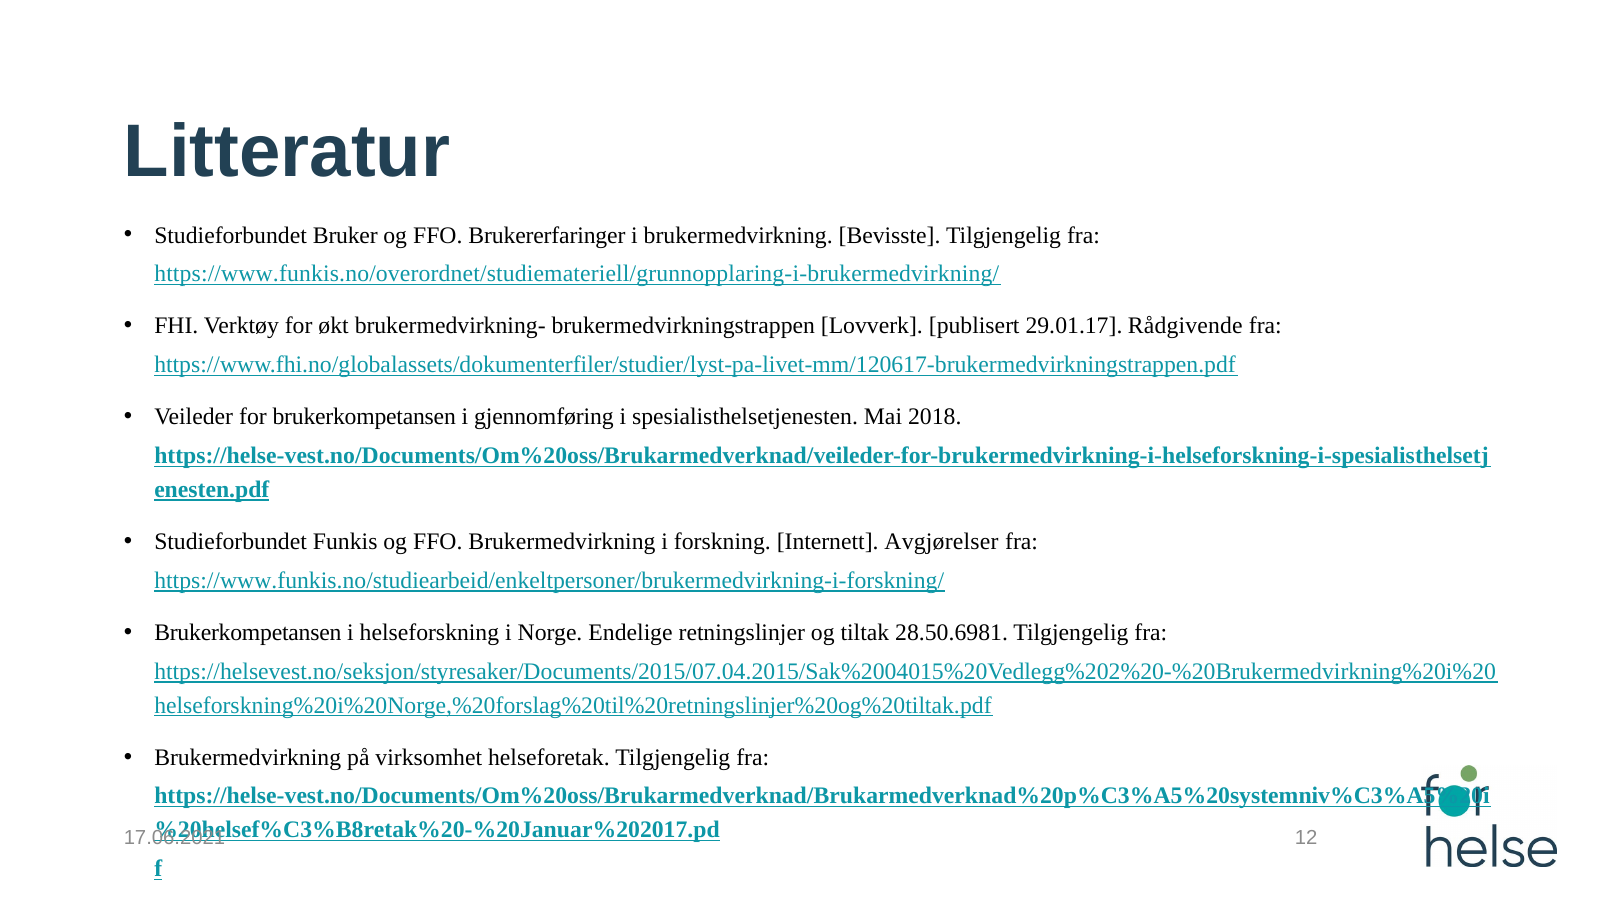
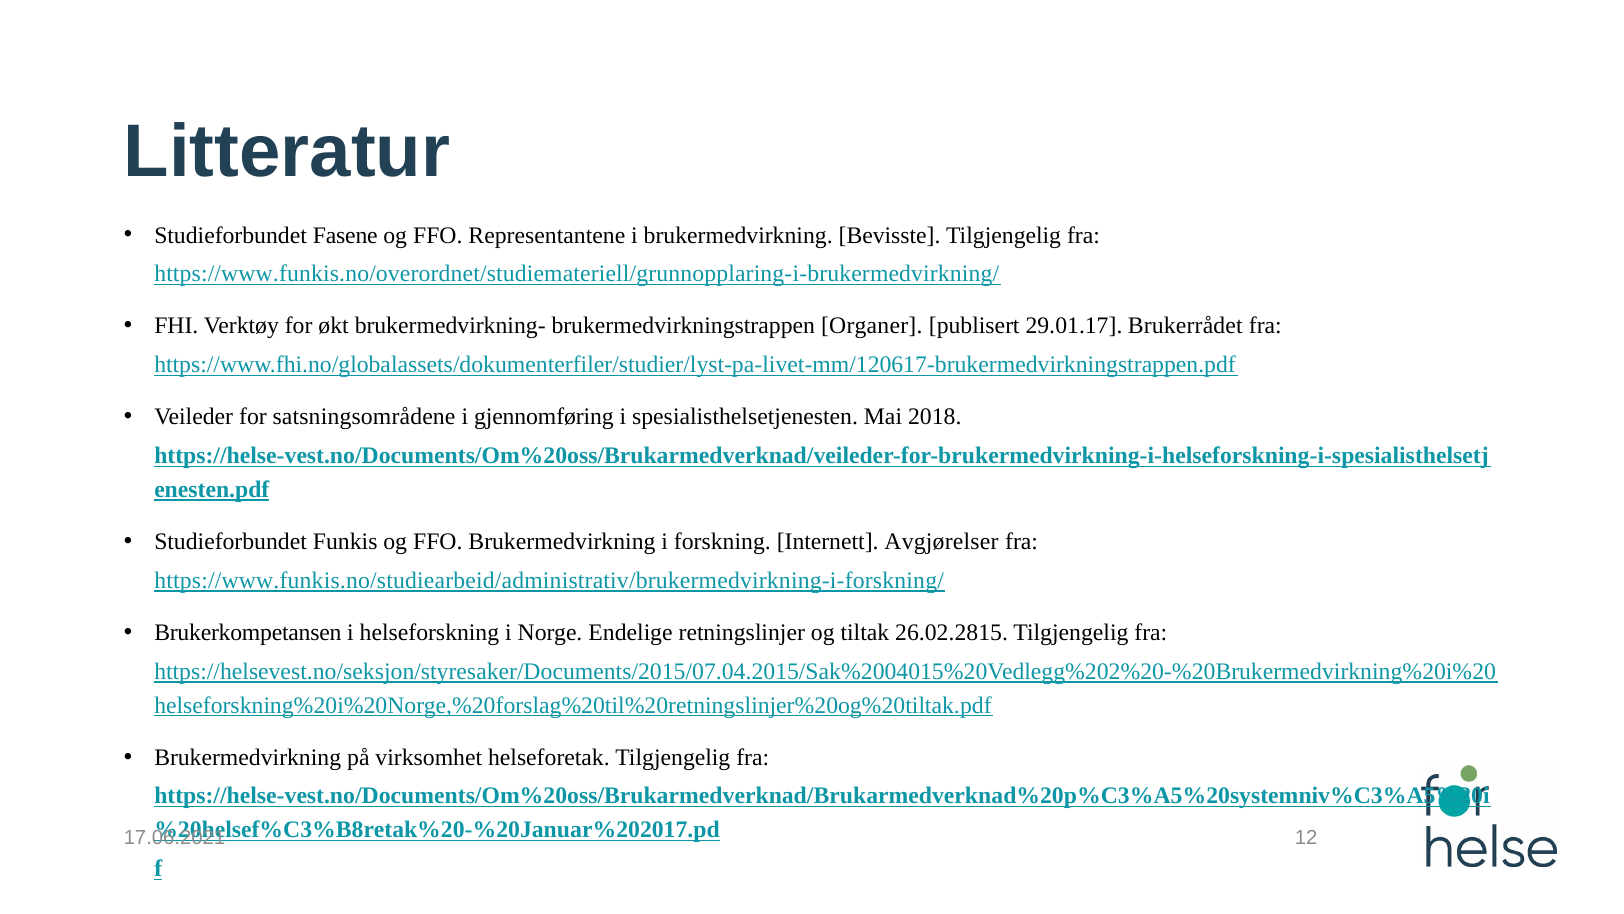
Bruker: Bruker -> Fasene
Brukererfaringer: Brukererfaringer -> Representantene
Lovverk: Lovverk -> Organer
Rådgivende: Rådgivende -> Brukerrådet
for brukerkompetansen: brukerkompetansen -> satsningsområdene
https://www.funkis.no/studiearbeid/enkeltpersoner/brukermedvirkning-i-forskning/: https://www.funkis.no/studiearbeid/enkeltpersoner/brukermedvirkning-i-forskning/ -> https://www.funkis.no/studiearbeid/administrativ/brukermedvirkning-i-forskning/
28.50.6981: 28.50.6981 -> 26.02.2815
